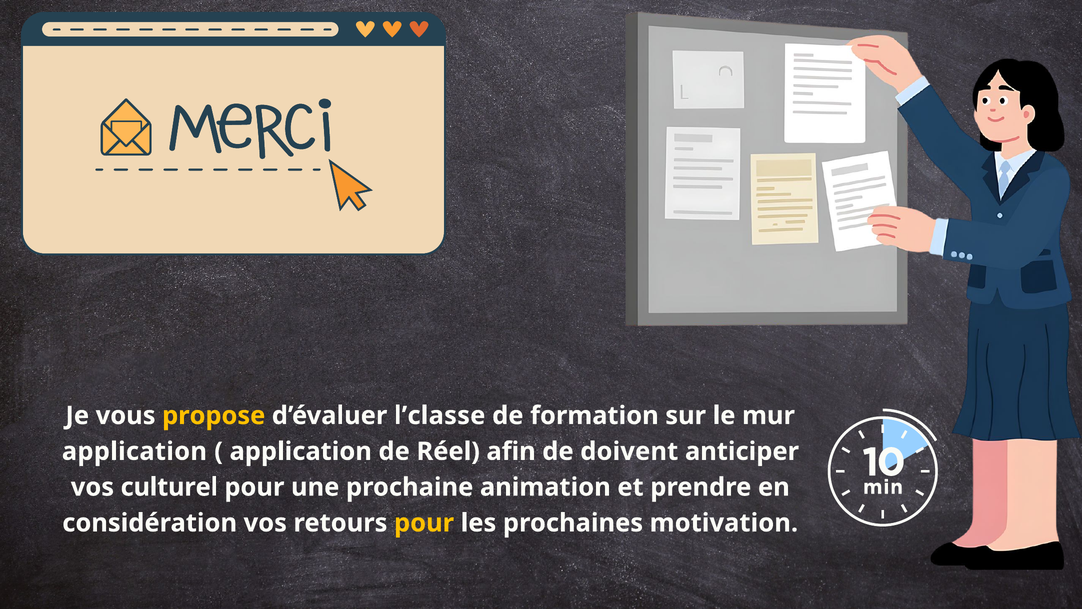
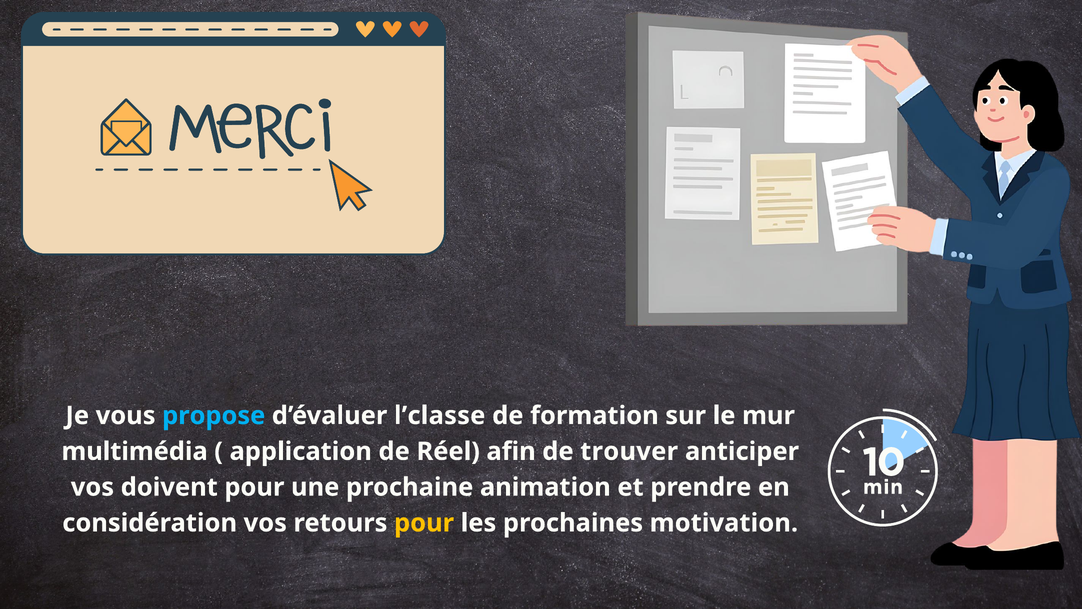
propose colour: yellow -> light blue
application at (134, 451): application -> multimédia
doivent: doivent -> trouver
culturel: culturel -> doivent
